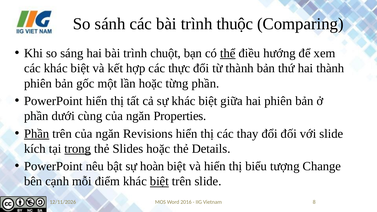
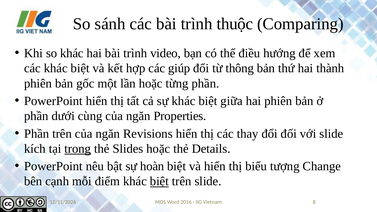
so sáng: sáng -> khác
chuột: chuột -> video
thể underline: present -> none
thực: thực -> giúp
từ thành: thành -> thông
Phần at (37, 134) underline: present -> none
